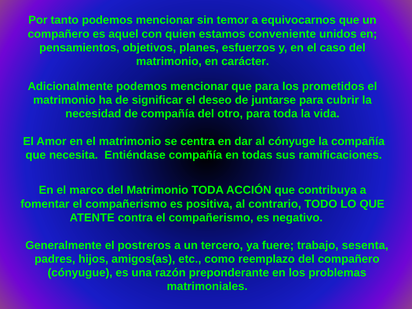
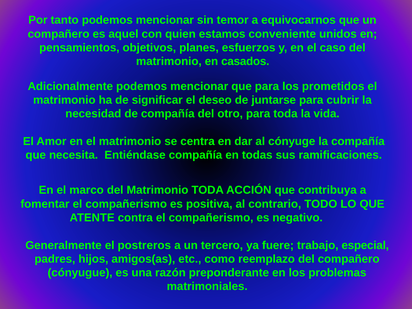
carácter: carácter -> casados
sesenta: sesenta -> especial
